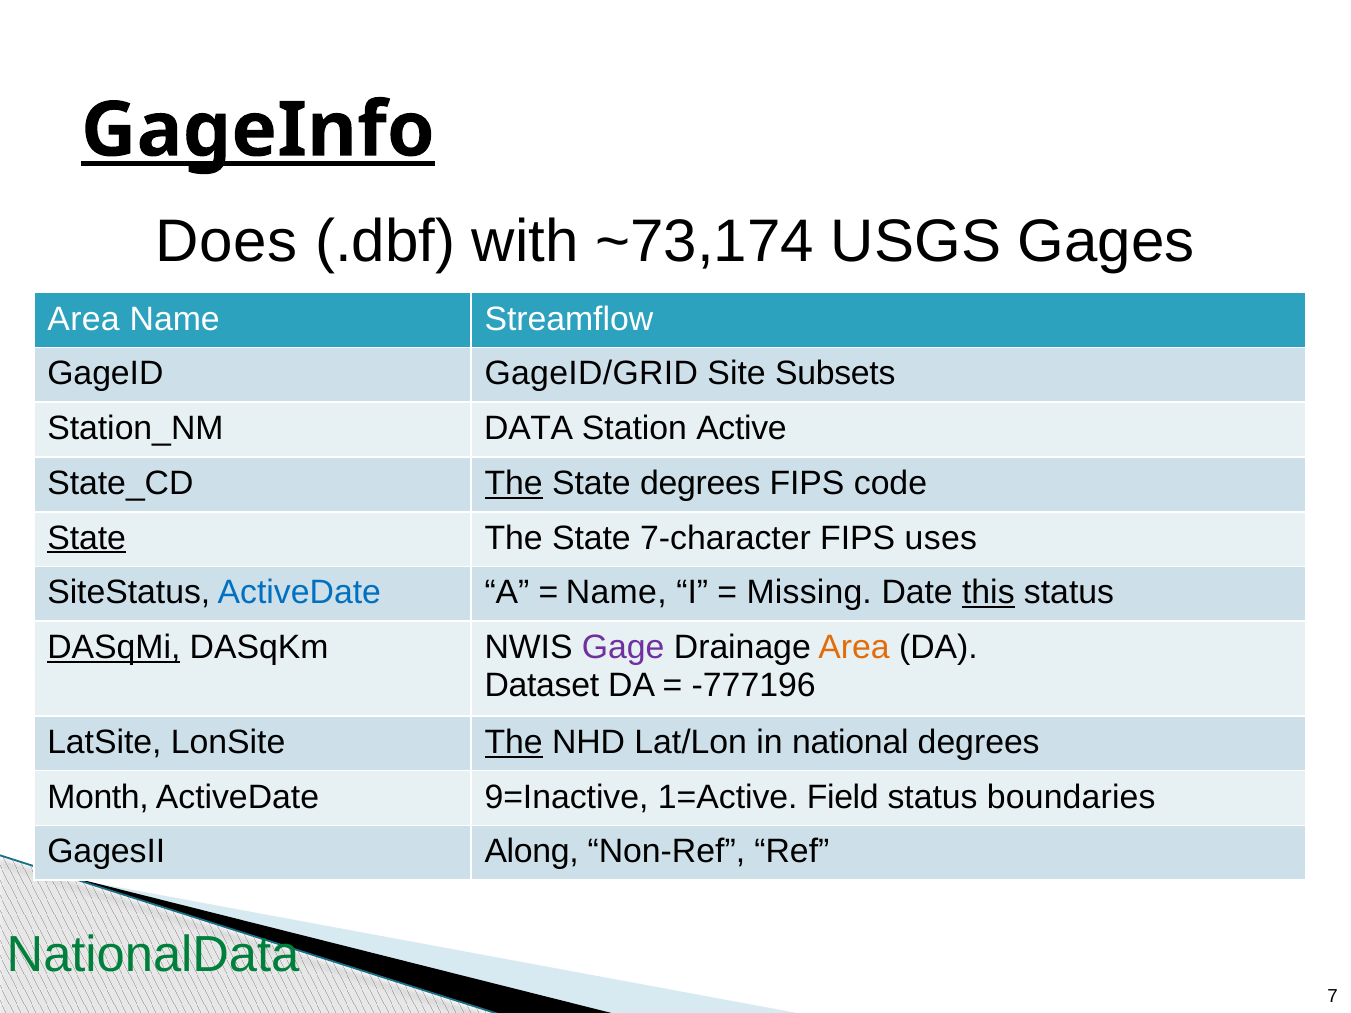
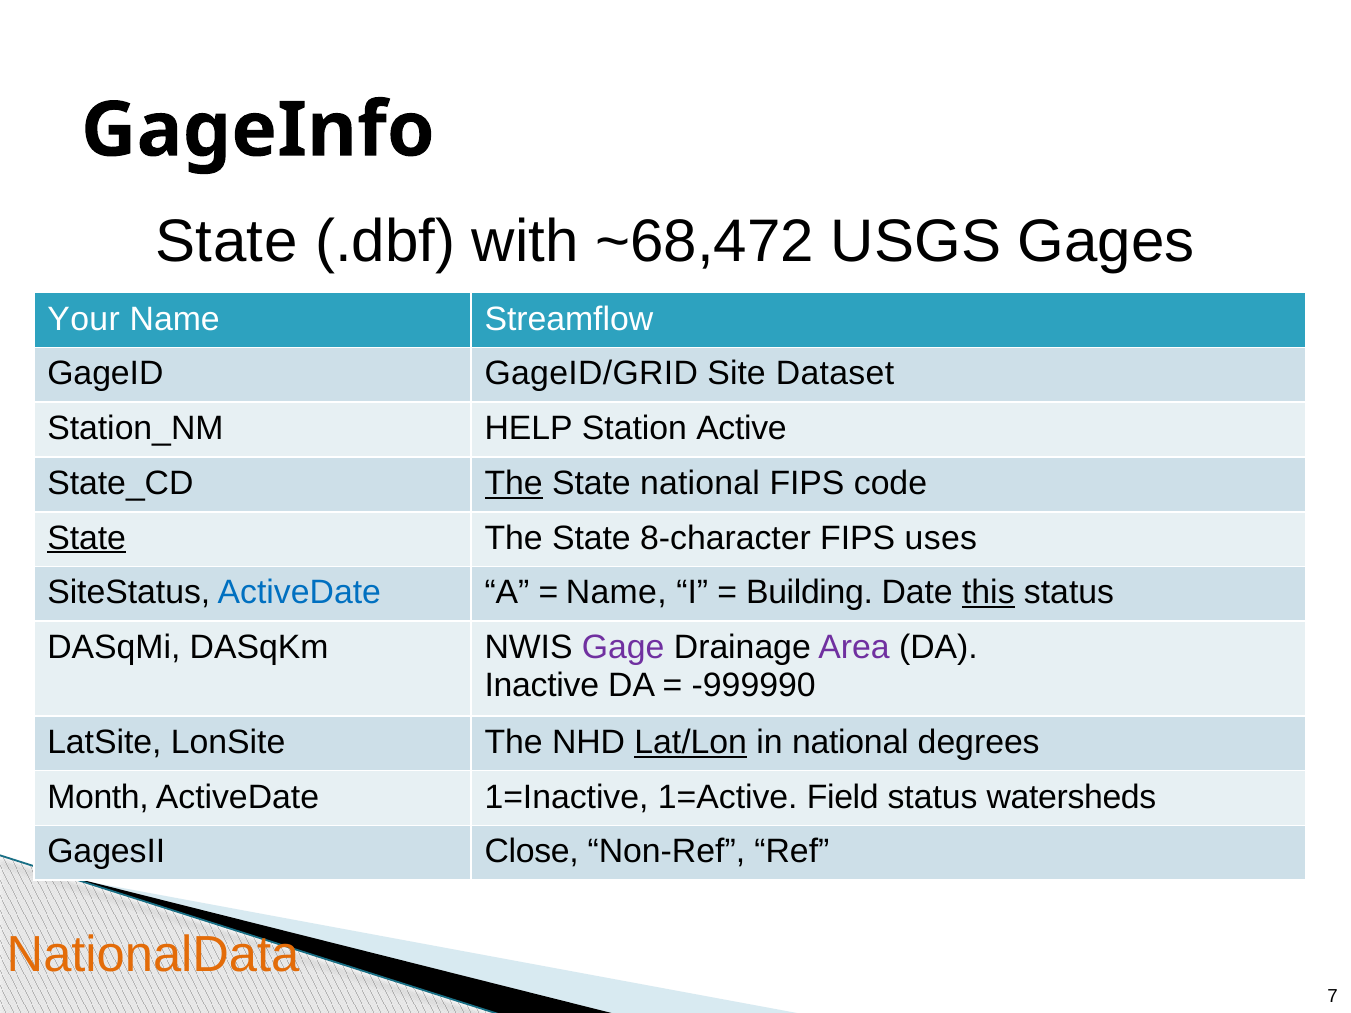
GageInfo underline: present -> none
Does at (226, 242): Does -> State
~73,174: ~73,174 -> ~68,472
Area at (84, 319): Area -> Your
Subsets: Subsets -> Dataset
DATA: DATA -> HELP
State degrees: degrees -> national
7-character: 7-character -> 8-character
Missing: Missing -> Building
DASqMi underline: present -> none
Area at (854, 648) colour: orange -> purple
Dataset: Dataset -> Inactive
-777196: -777196 -> -999990
The at (514, 742) underline: present -> none
Lat/Lon underline: none -> present
9=Inactive: 9=Inactive -> 1=Inactive
boundaries: boundaries -> watersheds
Along: Along -> Close
NationalData colour: green -> orange
